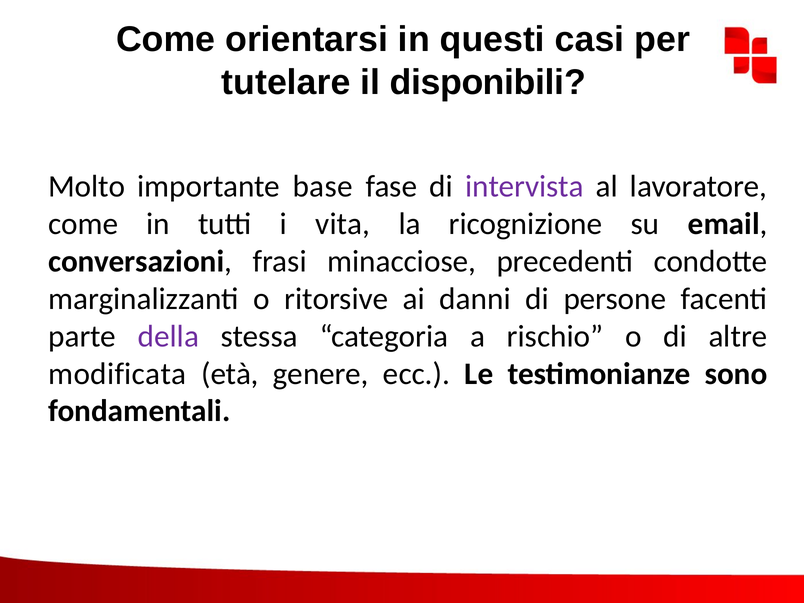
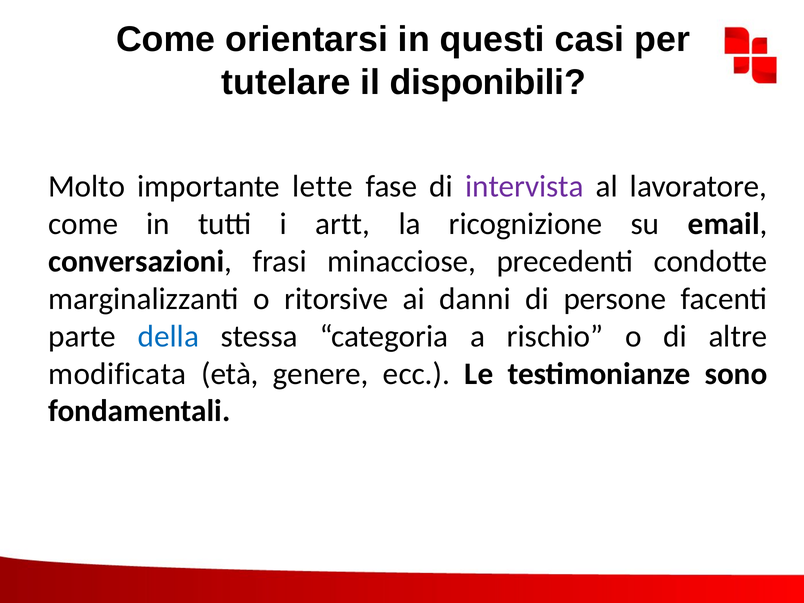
base: base -> lette
vita: vita -> artt
della colour: purple -> blue
